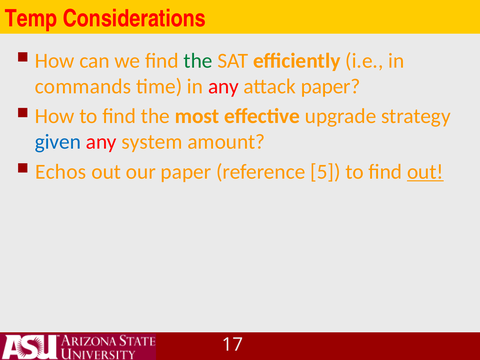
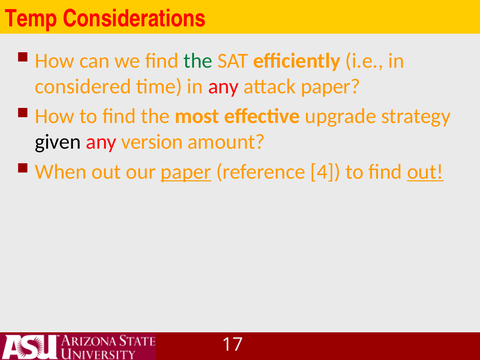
commands: commands -> considered
given colour: blue -> black
system: system -> version
Echos: Echos -> When
paper at (186, 172) underline: none -> present
5: 5 -> 4
